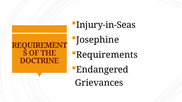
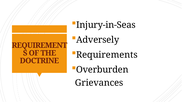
Josephine: Josephine -> Adversely
Endangered: Endangered -> Overburden
